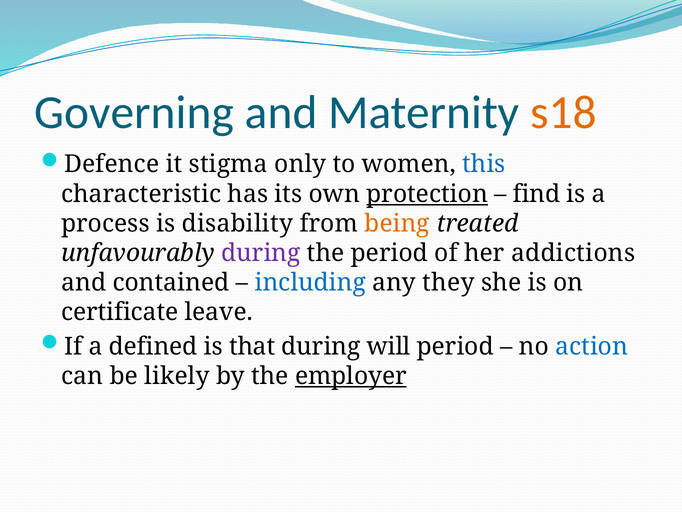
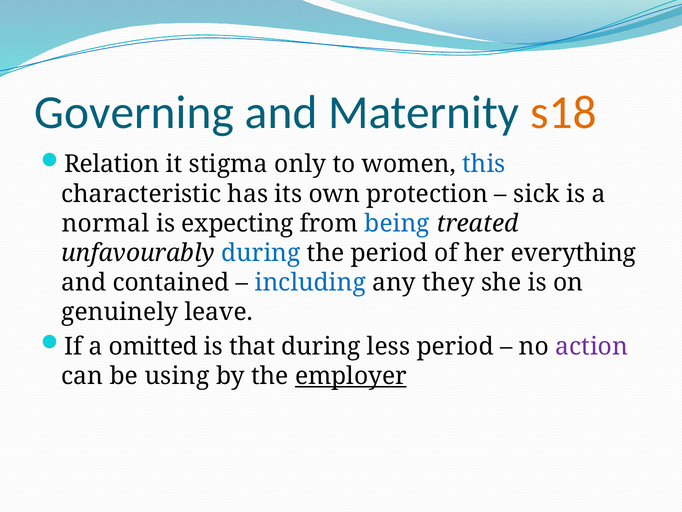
Defence: Defence -> Relation
protection underline: present -> none
find: find -> sick
process: process -> normal
disability: disability -> expecting
being colour: orange -> blue
during at (261, 253) colour: purple -> blue
addictions: addictions -> everything
certificate: certificate -> genuinely
defined: defined -> omitted
will: will -> less
action colour: blue -> purple
likely: likely -> using
